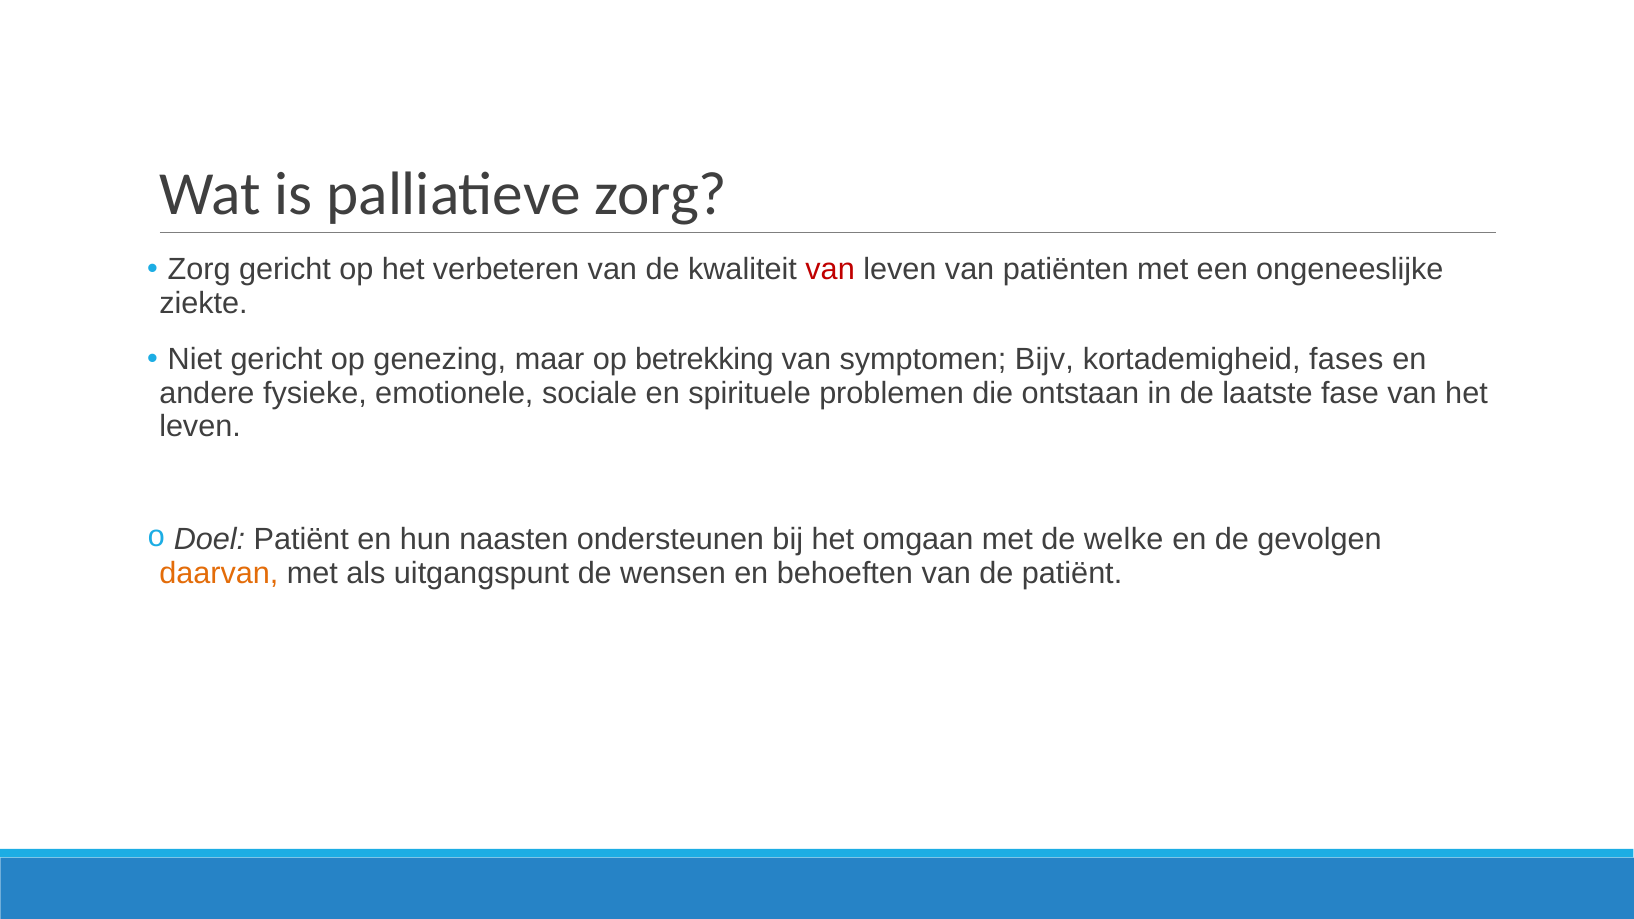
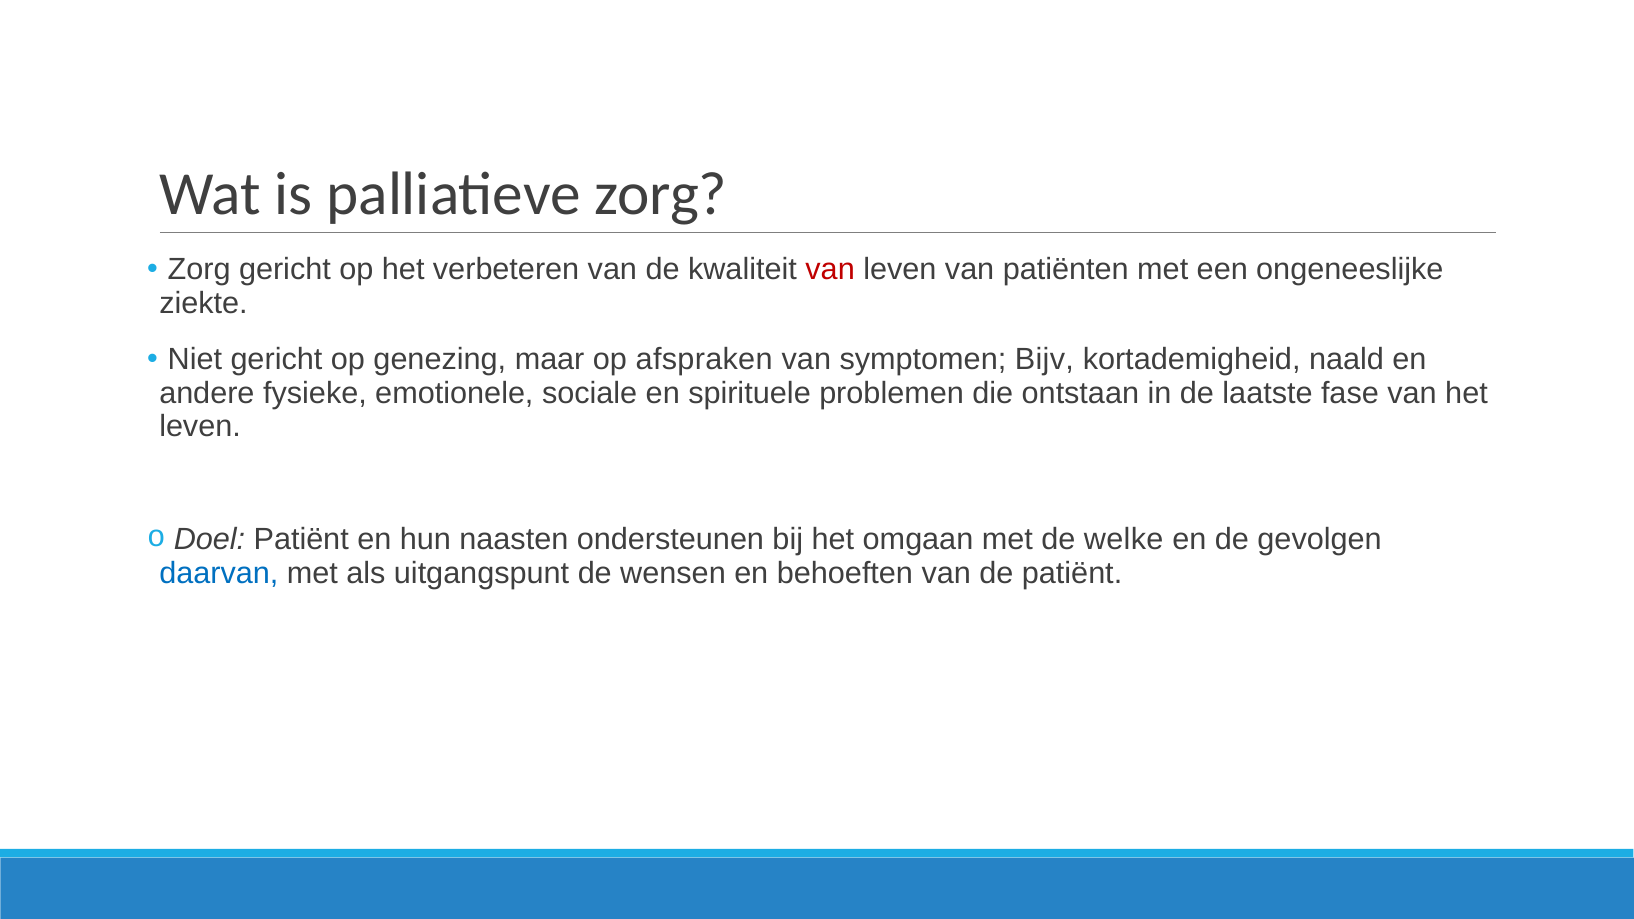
betrekking: betrekking -> afspraken
fases: fases -> naald
daarvan colour: orange -> blue
